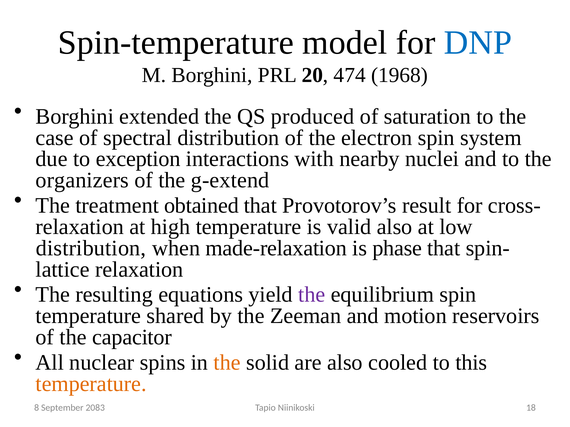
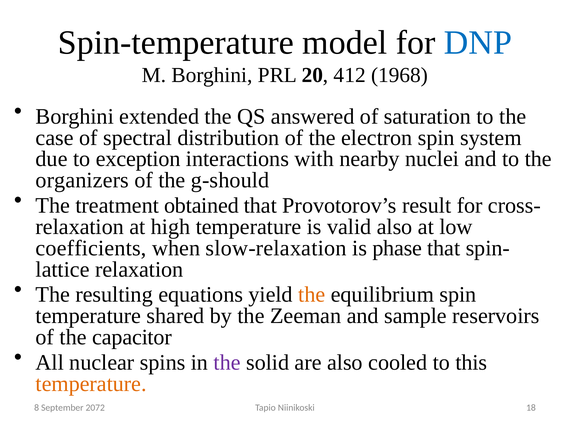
474: 474 -> 412
produced: produced -> answered
g-extend: g-extend -> g-should
distribution at (91, 248): distribution -> coefficients
made-relaxation: made-relaxation -> slow-relaxation
the at (312, 295) colour: purple -> orange
motion: motion -> sample
the at (227, 363) colour: orange -> purple
2083: 2083 -> 2072
